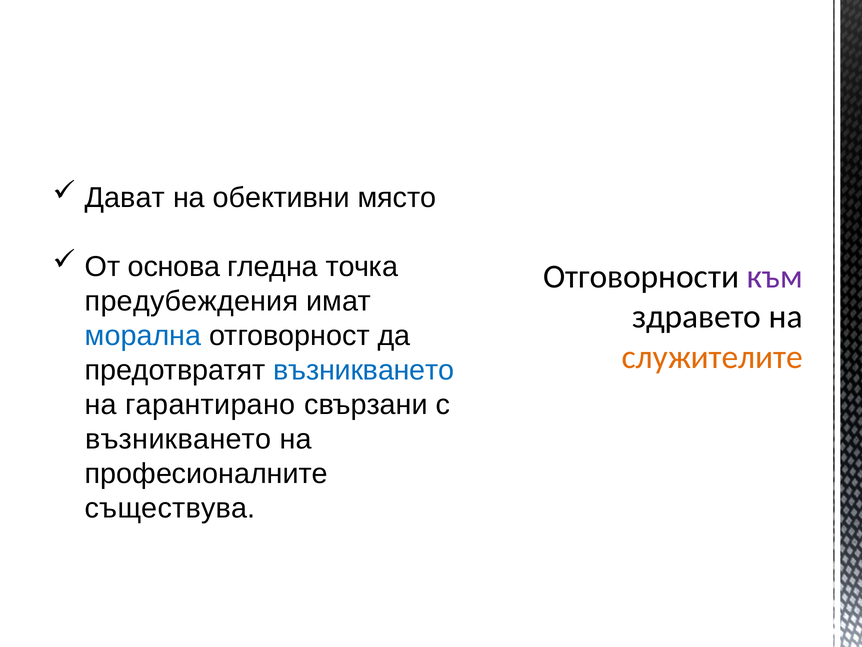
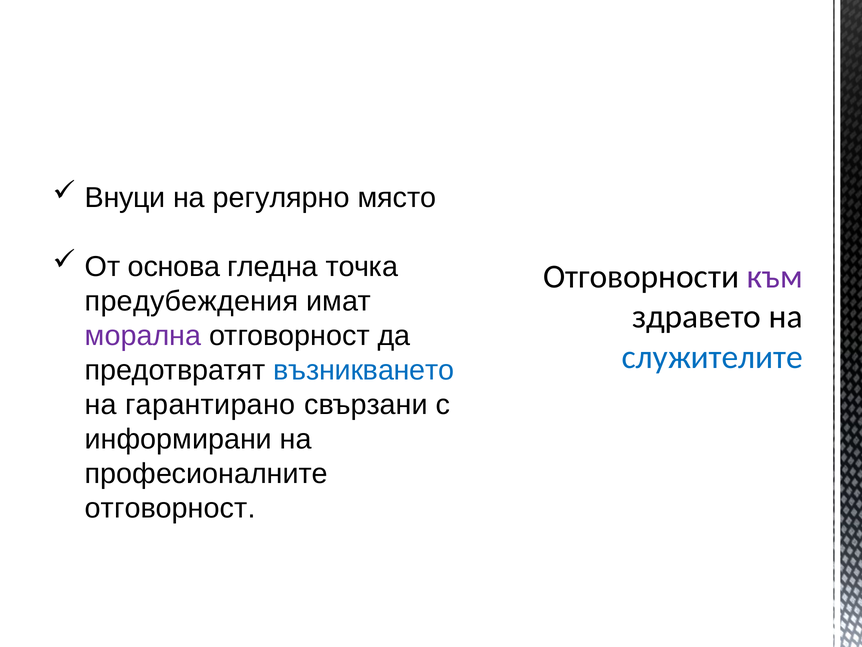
Дават: Дават -> Внуци
обективни: обективни -> регулярно
морална colour: blue -> purple
служителите colour: orange -> blue
възникването at (178, 439): възникването -> информирани
съществува at (170, 508): съществува -> отговорност
